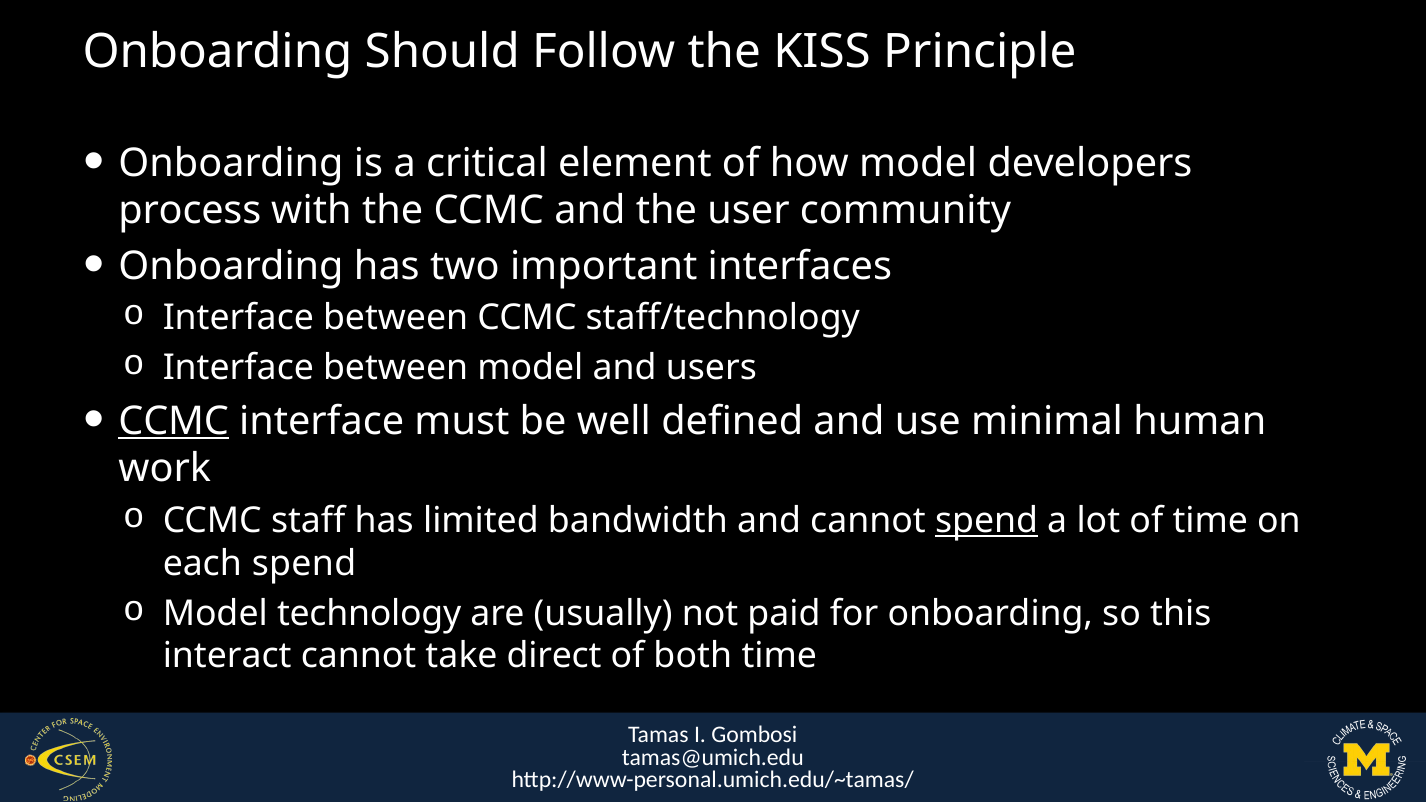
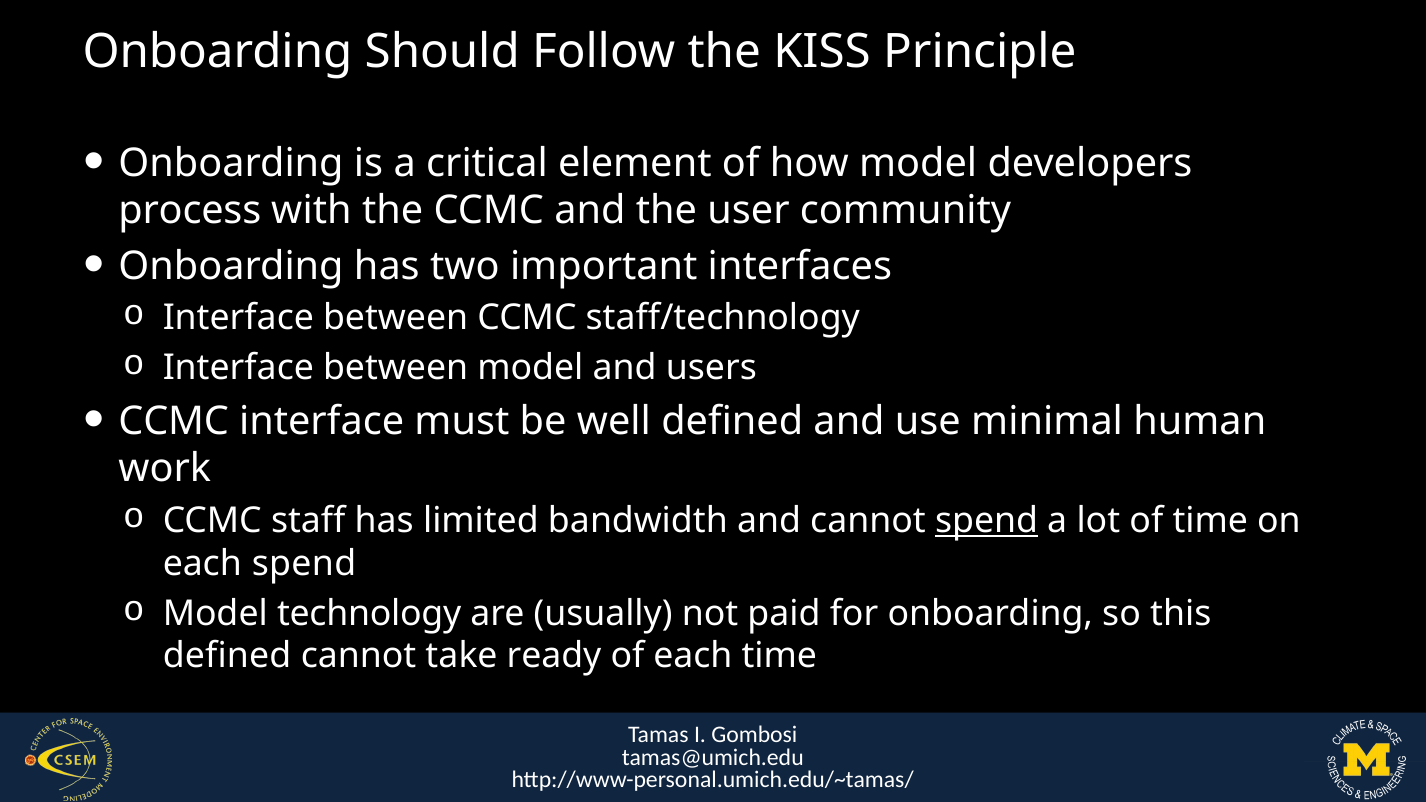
CCMC at (174, 421) underline: present -> none
interact at (227, 656): interact -> defined
direct: direct -> ready
of both: both -> each
